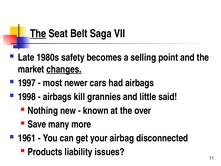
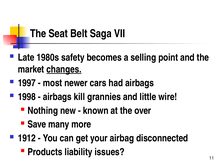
The at (38, 34) underline: present -> none
said: said -> wire
1961: 1961 -> 1912
